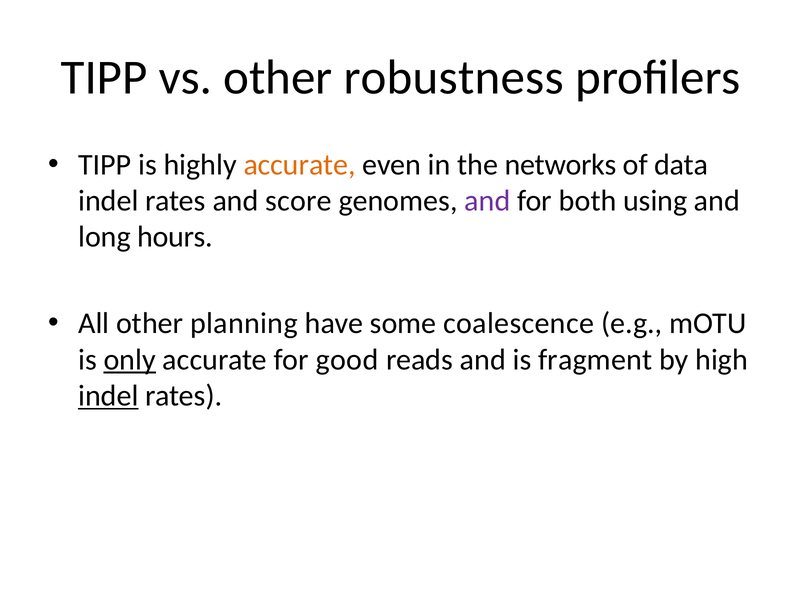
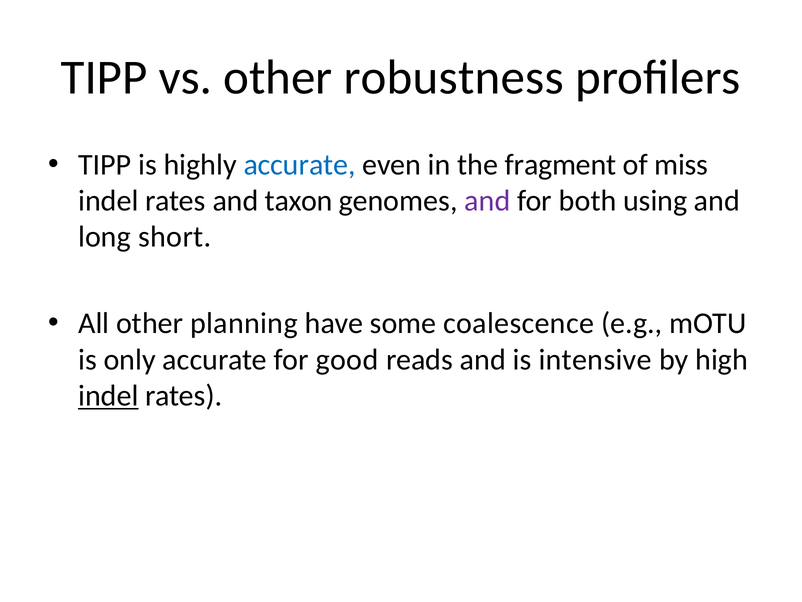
accurate at (300, 165) colour: orange -> blue
networks: networks -> fragment
data: data -> miss
score: score -> taxon
hours: hours -> short
only underline: present -> none
fragment: fragment -> intensive
